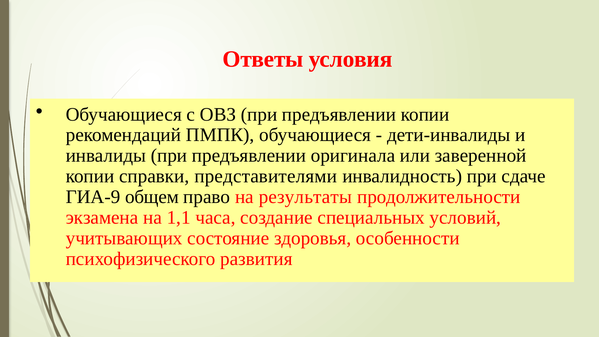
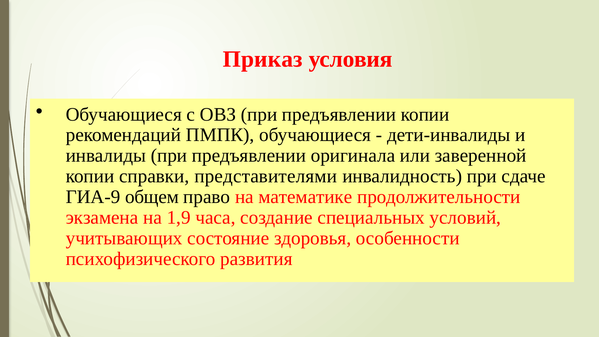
Ответы: Ответы -> Приказ
результаты: результаты -> математике
1,1: 1,1 -> 1,9
